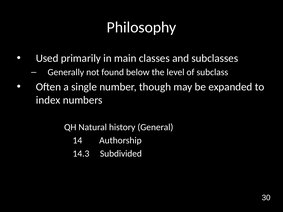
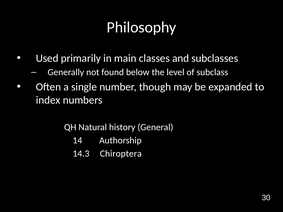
Subdivided: Subdivided -> Chiroptera
